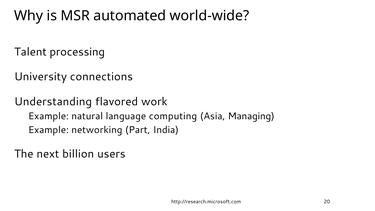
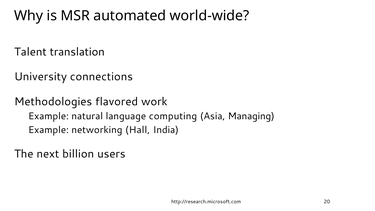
processing: processing -> translation
Understanding: Understanding -> Methodologies
Part: Part -> Hall
